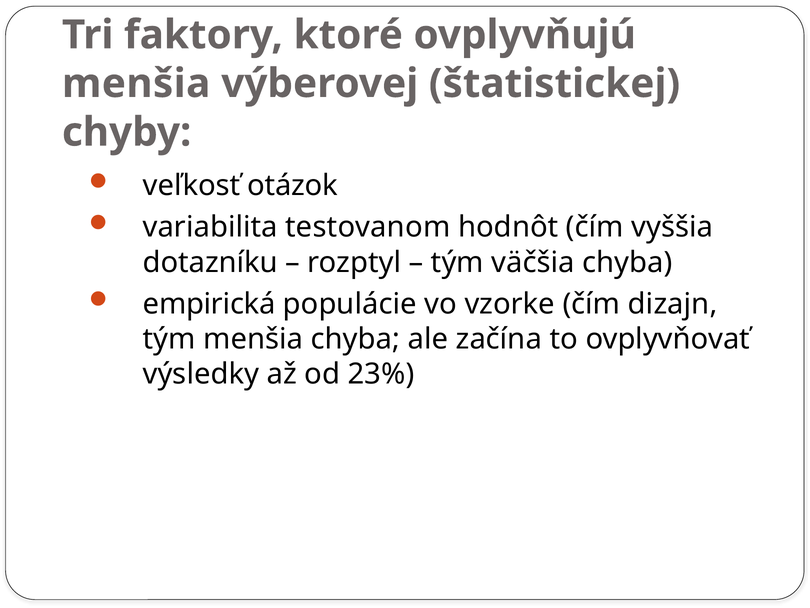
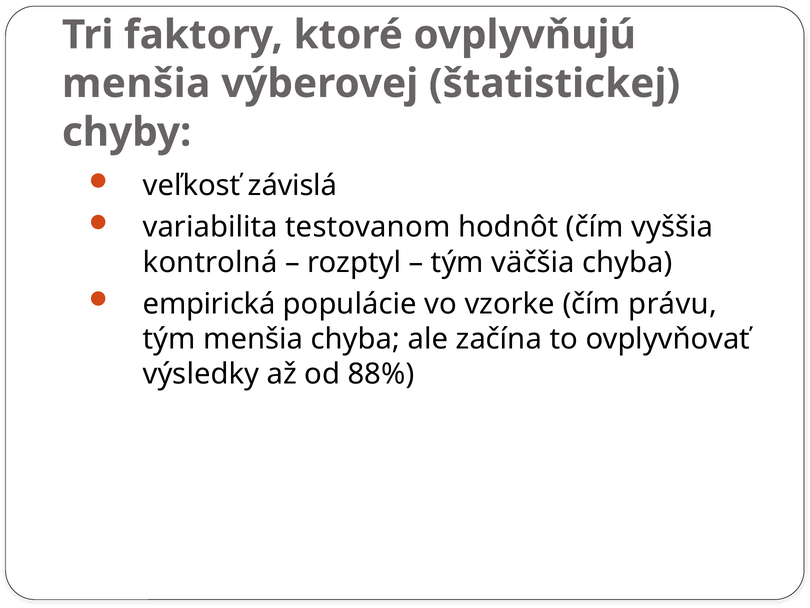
otázok: otázok -> závislá
dotazníku: dotazníku -> kontrolná
dizajn: dizajn -> právu
23%: 23% -> 88%
